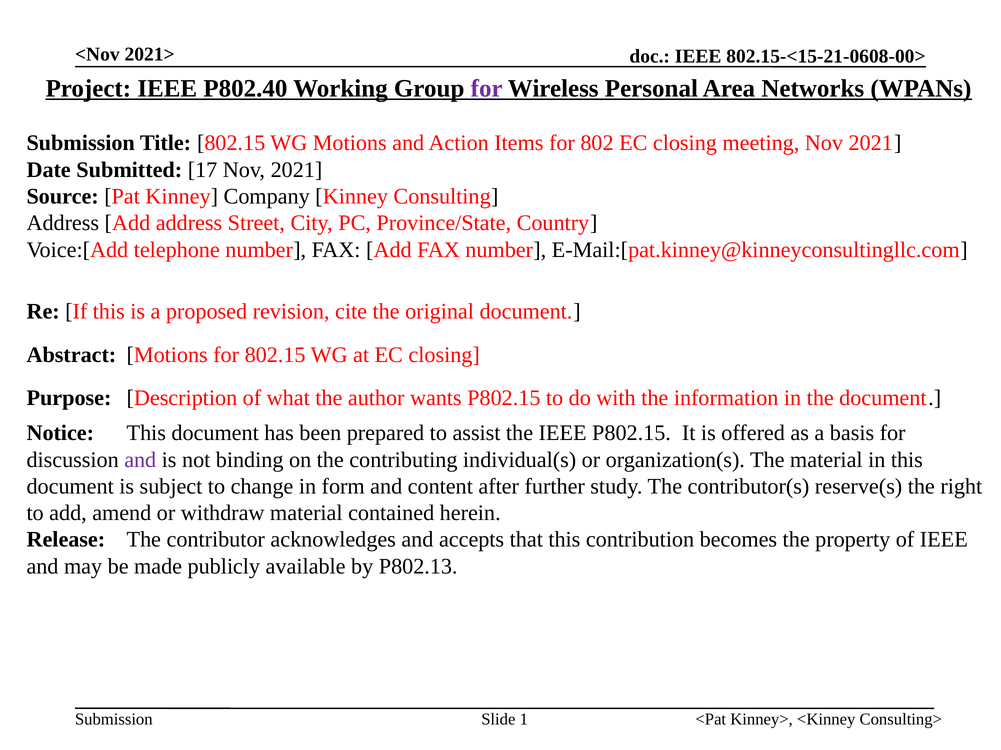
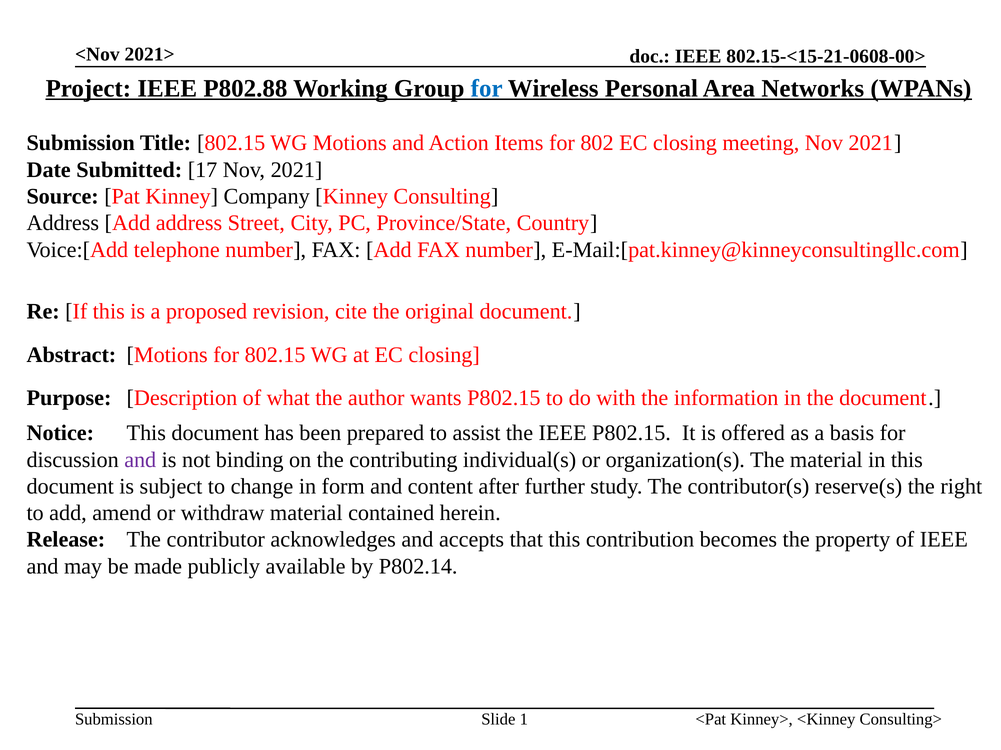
P802.40: P802.40 -> P802.88
for at (487, 88) colour: purple -> blue
P802.13: P802.13 -> P802.14
